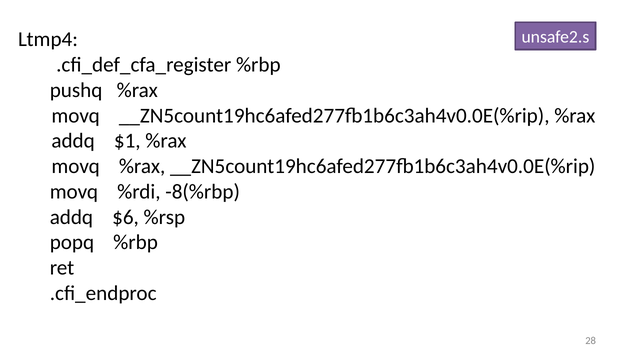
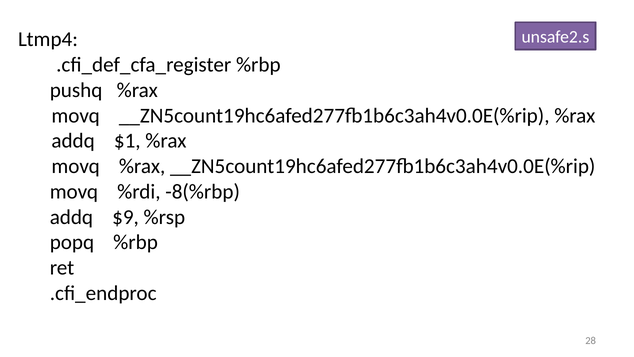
$6: $6 -> $9
